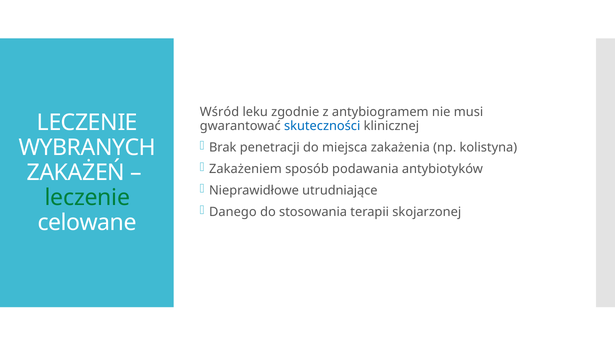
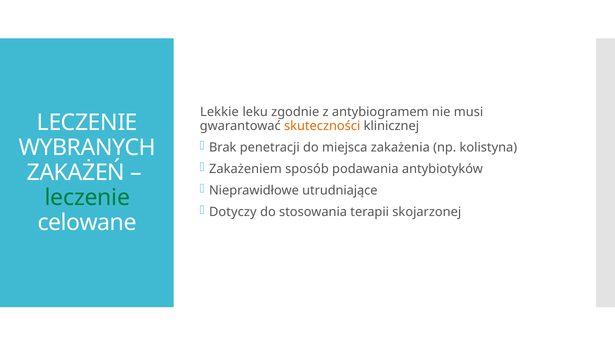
Wśród: Wśród -> Lekkie
skuteczności colour: blue -> orange
Danego: Danego -> Dotyczy
